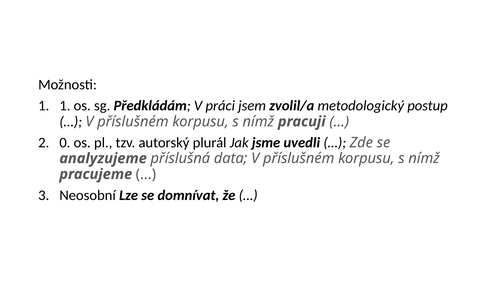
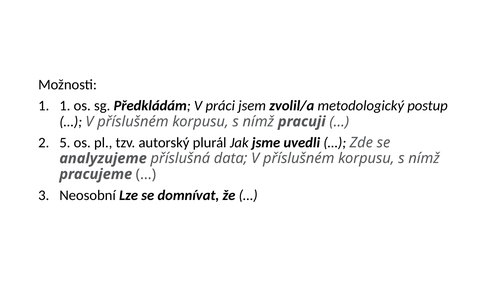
0: 0 -> 5
